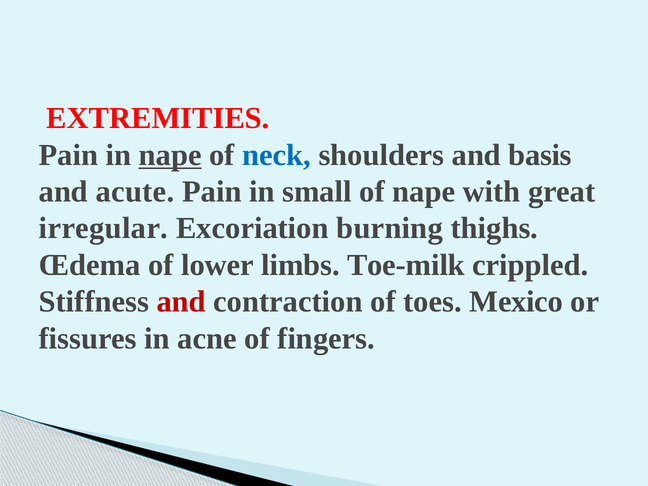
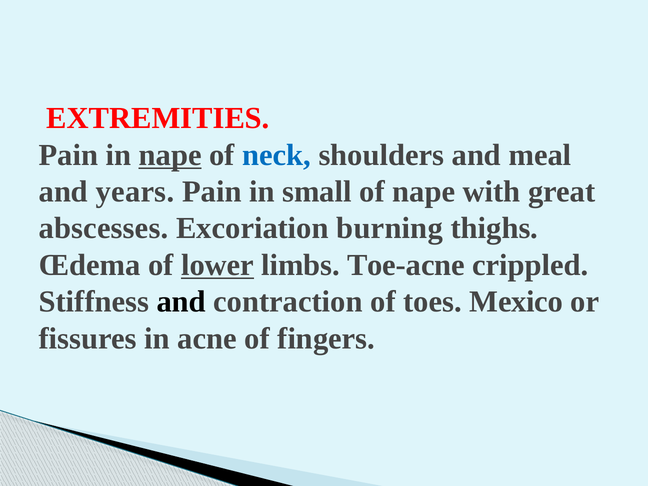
basis: basis -> meal
acute: acute -> years
irregular: irregular -> abscesses
lower underline: none -> present
Toe-milk: Toe-milk -> Toe-acne
and at (181, 302) colour: red -> black
